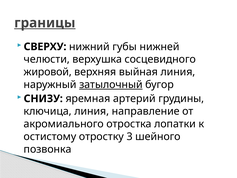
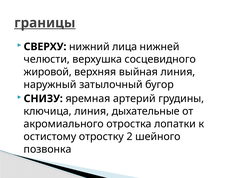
губы: губы -> лица
затылочный underline: present -> none
направление: направление -> дыхательные
3: 3 -> 2
